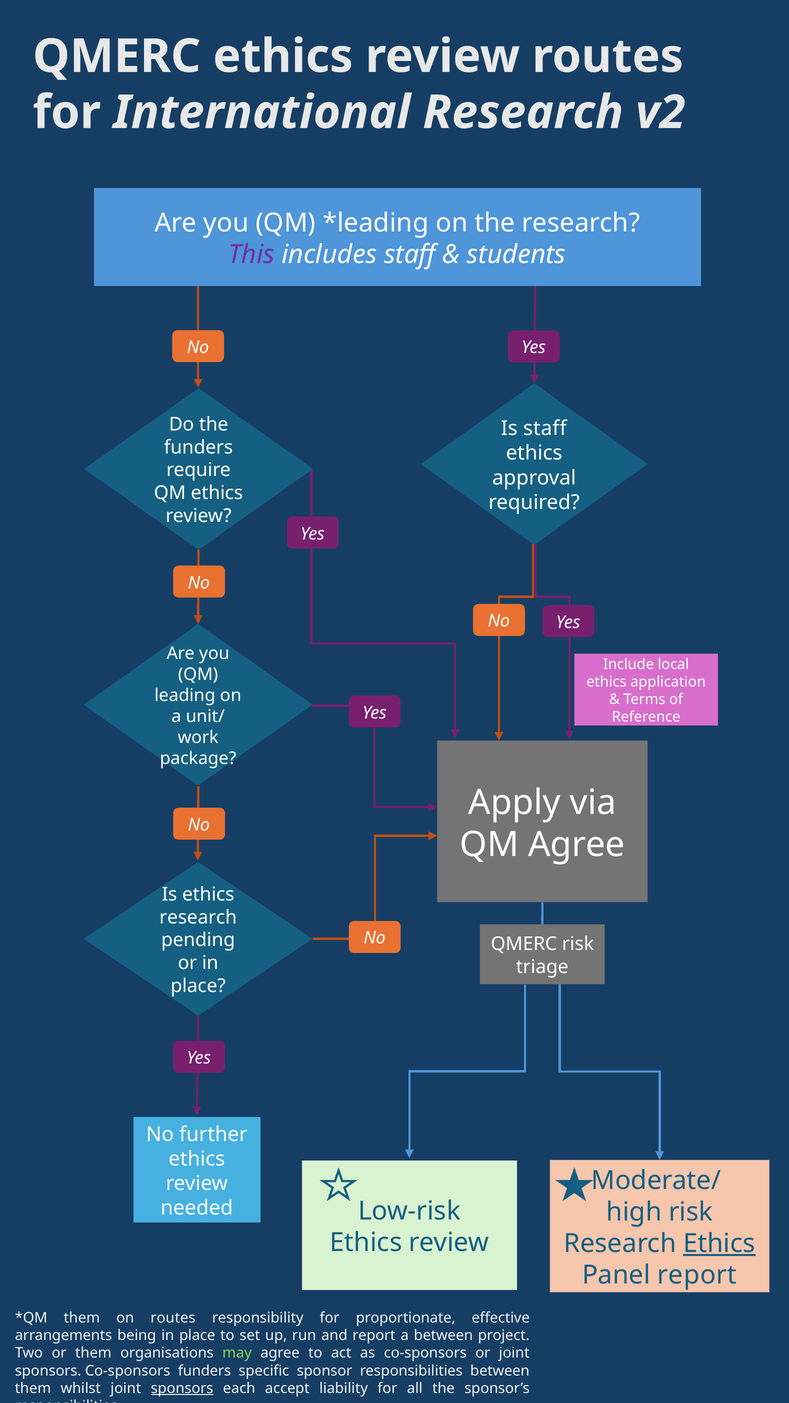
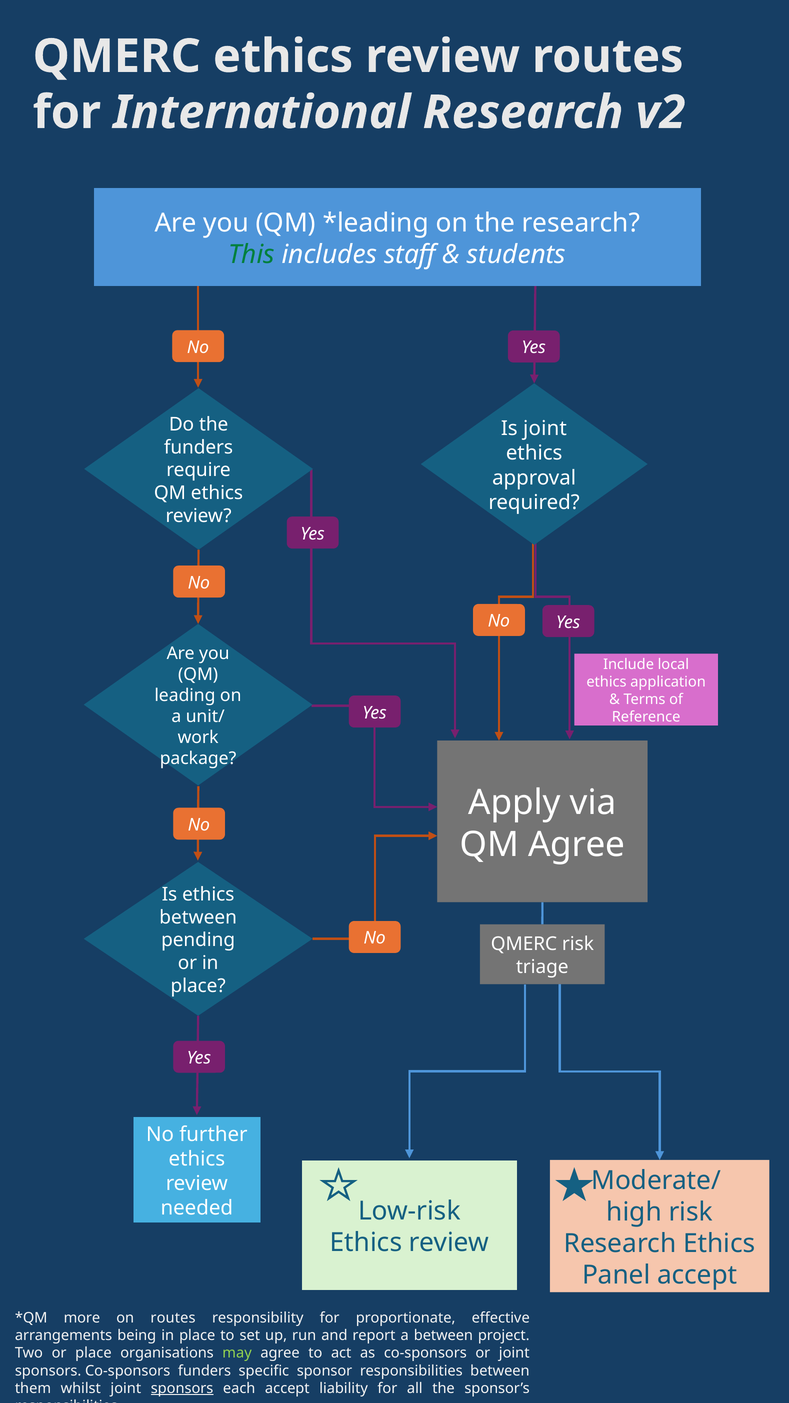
This colour: purple -> green
Is staff: staff -> joint
research at (198, 917): research -> between
Ethics at (719, 1243) underline: present -> none
Panel report: report -> accept
them at (82, 1318): them -> more
or them: them -> place
